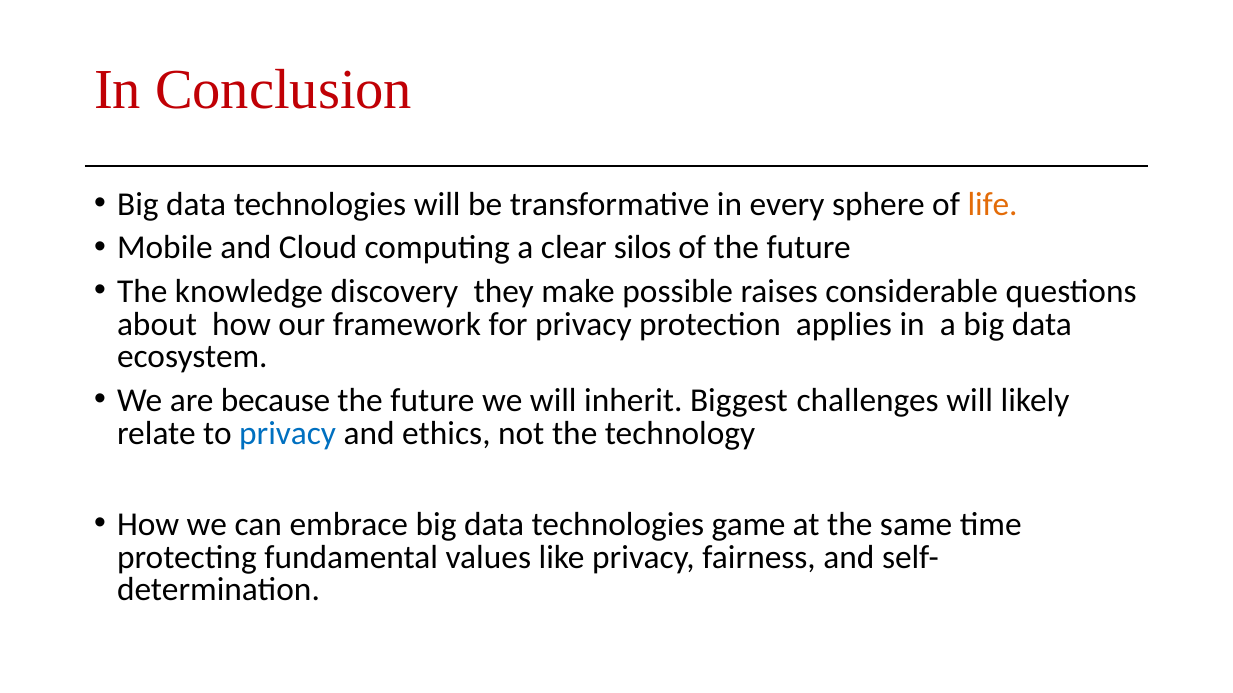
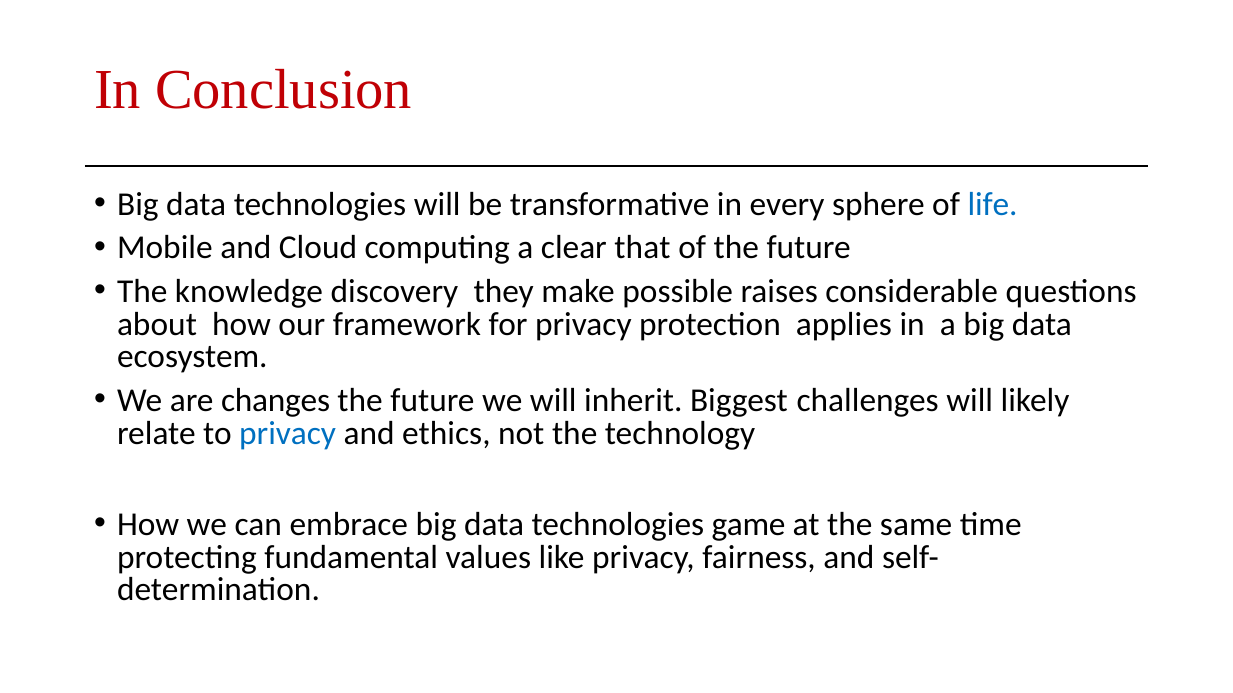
life colour: orange -> blue
silos: silos -> that
because: because -> changes
